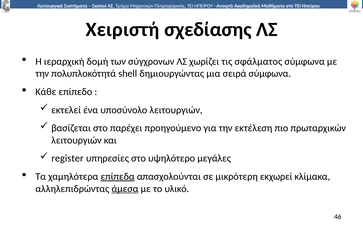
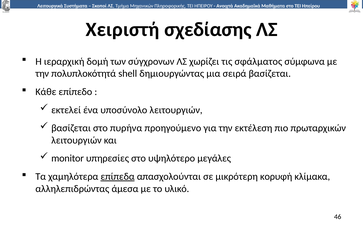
σειρά σύμφωνα: σύμφωνα -> βασίζεται
παρέχει: παρέχει -> πυρήνα
register: register -> monitor
εκχωρεί: εκχωρεί -> κορυφή
άμεσα underline: present -> none
